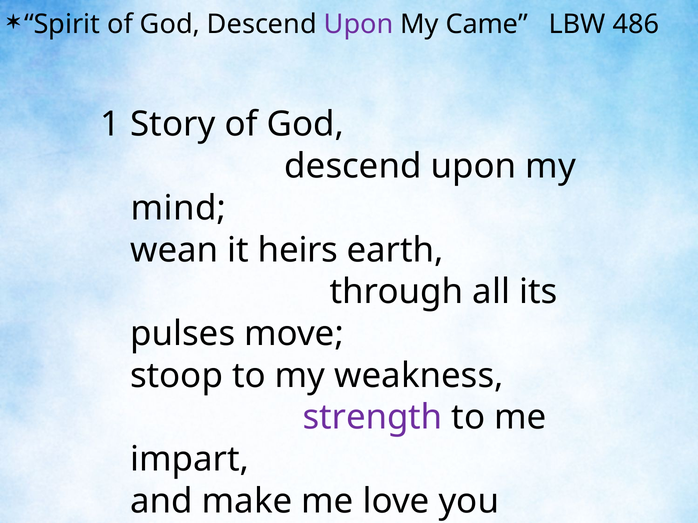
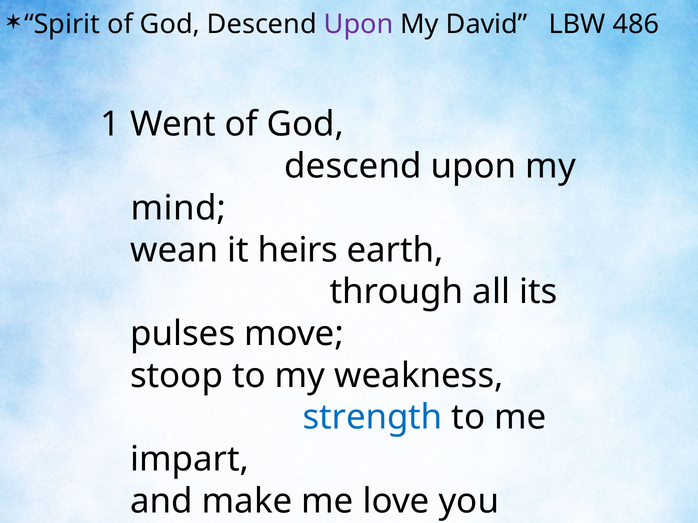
Came: Came -> David
Story: Story -> Went
strength colour: purple -> blue
